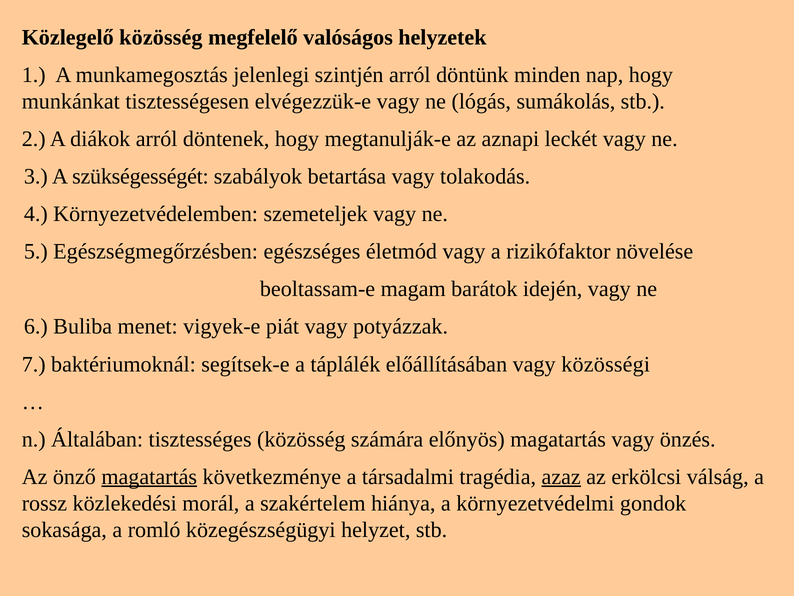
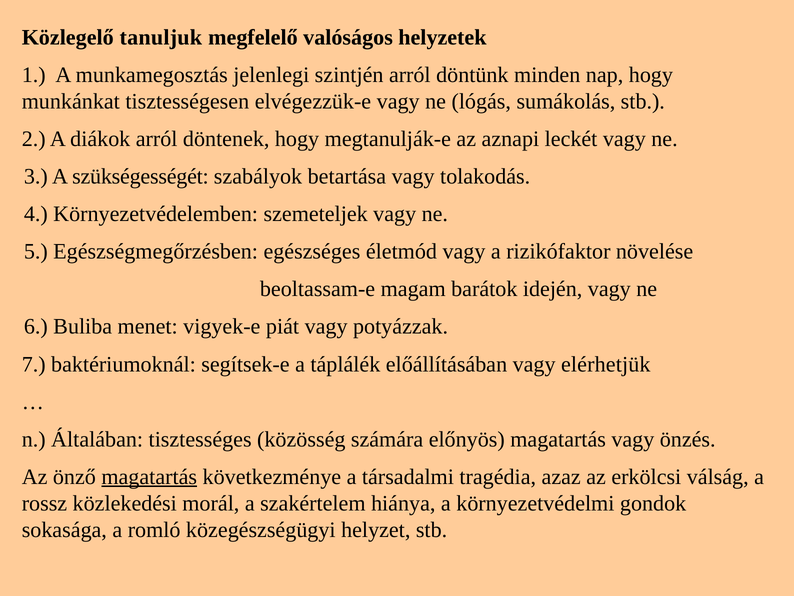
Közlegelő közösség: közösség -> tanuljuk
közösségi: közösségi -> elérhetjük
azaz underline: present -> none
